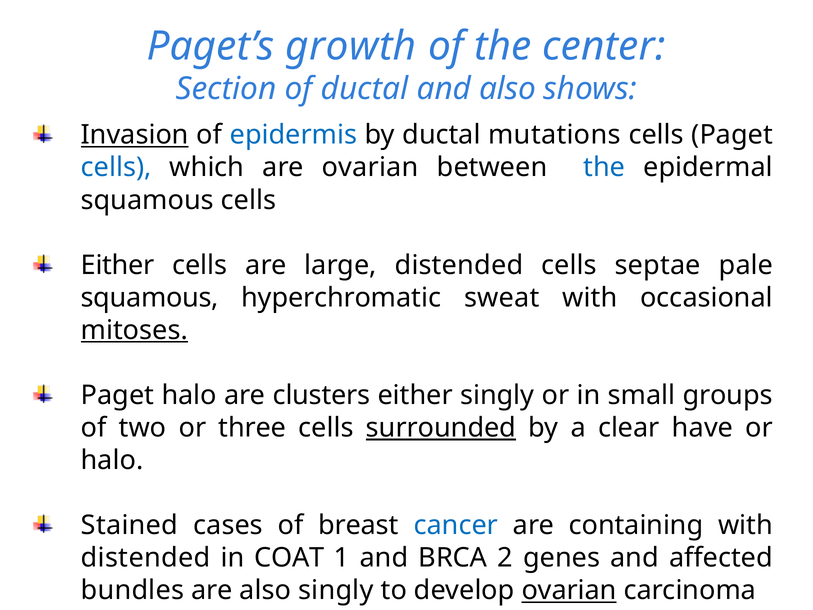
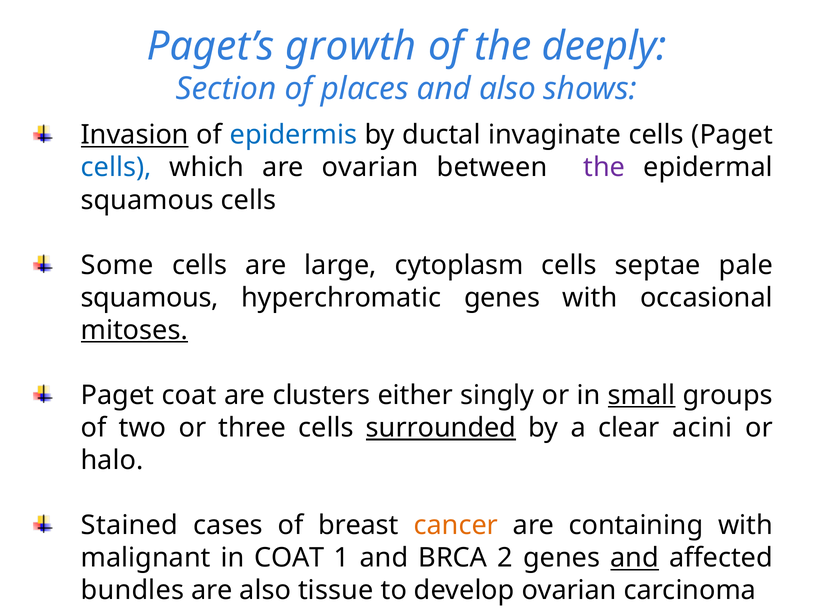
center: center -> deeply
of ductal: ductal -> places
mutations: mutations -> invaginate
the at (604, 167) colour: blue -> purple
Either at (118, 265): Either -> Some
large distended: distended -> cytoplasm
hyperchromatic sweat: sweat -> genes
Paget halo: halo -> coat
small underline: none -> present
have: have -> acini
cancer colour: blue -> orange
distended at (146, 558): distended -> malignant
and at (635, 558) underline: none -> present
also singly: singly -> tissue
ovarian at (569, 590) underline: present -> none
